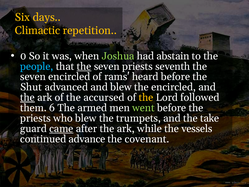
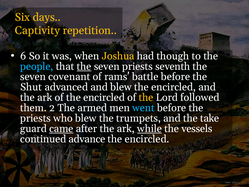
Climactic: Climactic -> Captivity
0: 0 -> 6
Joshua colour: light green -> yellow
abstain: abstain -> though
seven encircled: encircled -> covenant
heard: heard -> battle
the at (27, 97) underline: present -> none
of the accursed: accursed -> encircled
6: 6 -> 2
went colour: light green -> light blue
while underline: none -> present
covenant at (147, 139): covenant -> encircled
